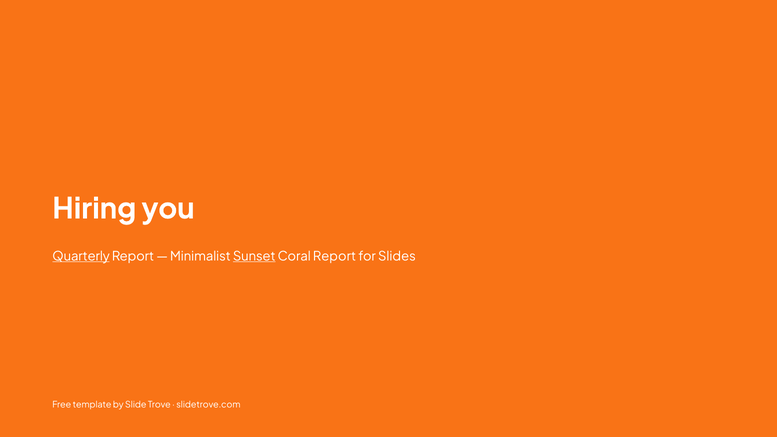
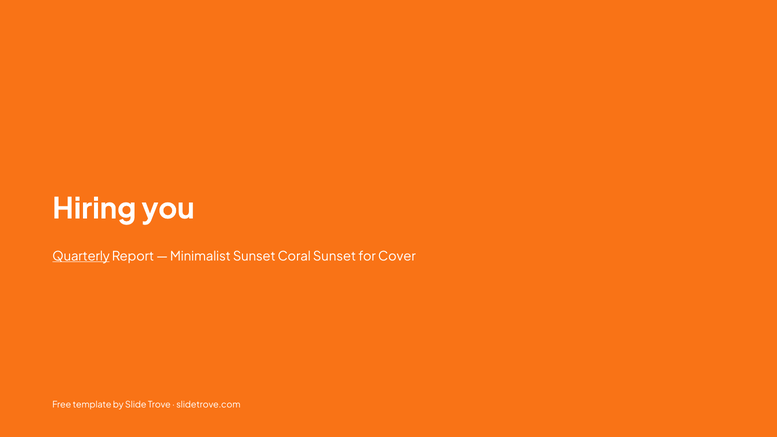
Sunset at (254, 256) underline: present -> none
Coral Report: Report -> Sunset
Slides: Slides -> Cover
